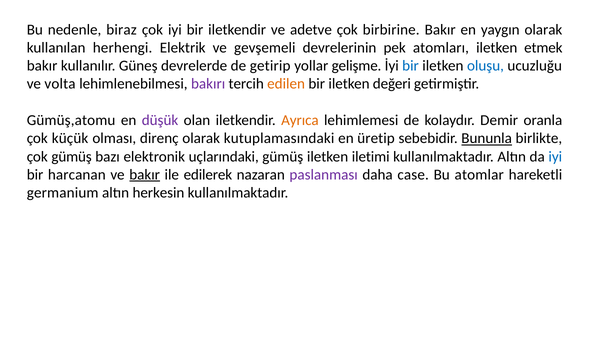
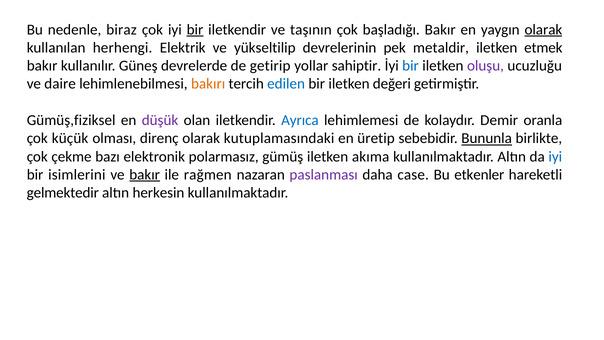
bir at (195, 30) underline: none -> present
adetve: adetve -> taşının
birbirine: birbirine -> başladığı
olarak at (543, 30) underline: none -> present
gevşemeli: gevşemeli -> yükseltilip
atomları: atomları -> metaldir
gelişme: gelişme -> sahiptir
oluşu colour: blue -> purple
volta: volta -> daire
bakırı colour: purple -> orange
edilen colour: orange -> blue
Gümüş,atomu: Gümüş,atomu -> Gümüş,fiziksel
Ayrıca colour: orange -> blue
çok gümüş: gümüş -> çekme
uçlarındaki: uçlarındaki -> polarmasız
iletimi: iletimi -> akıma
harcanan: harcanan -> isimlerini
edilerek: edilerek -> rağmen
atomlar: atomlar -> etkenler
germanium: germanium -> gelmektedir
